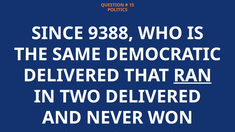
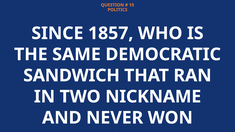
9388: 9388 -> 1857
DELIVERED at (71, 76): DELIVERED -> SANDWICH
RAN underline: present -> none
TWO DELIVERED: DELIVERED -> NICKNAME
